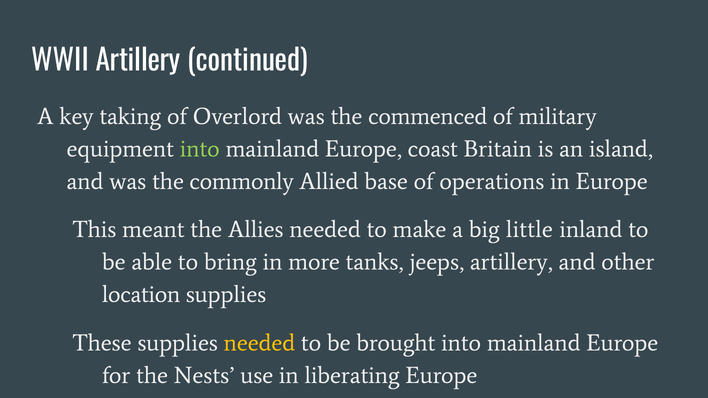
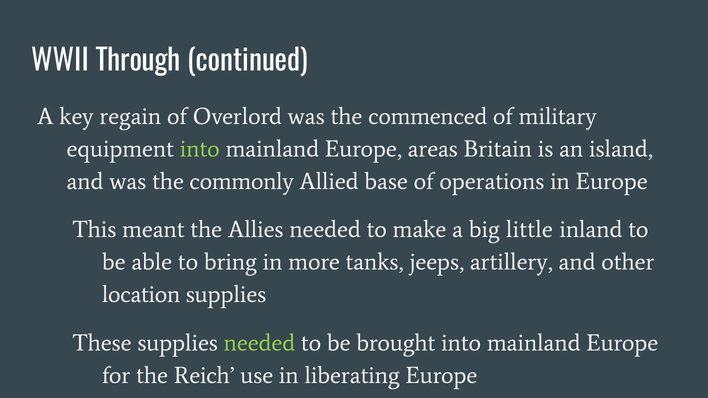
WWII Artillery: Artillery -> Through
taking: taking -> regain
coast: coast -> areas
needed at (259, 343) colour: yellow -> light green
Nests: Nests -> Reich
